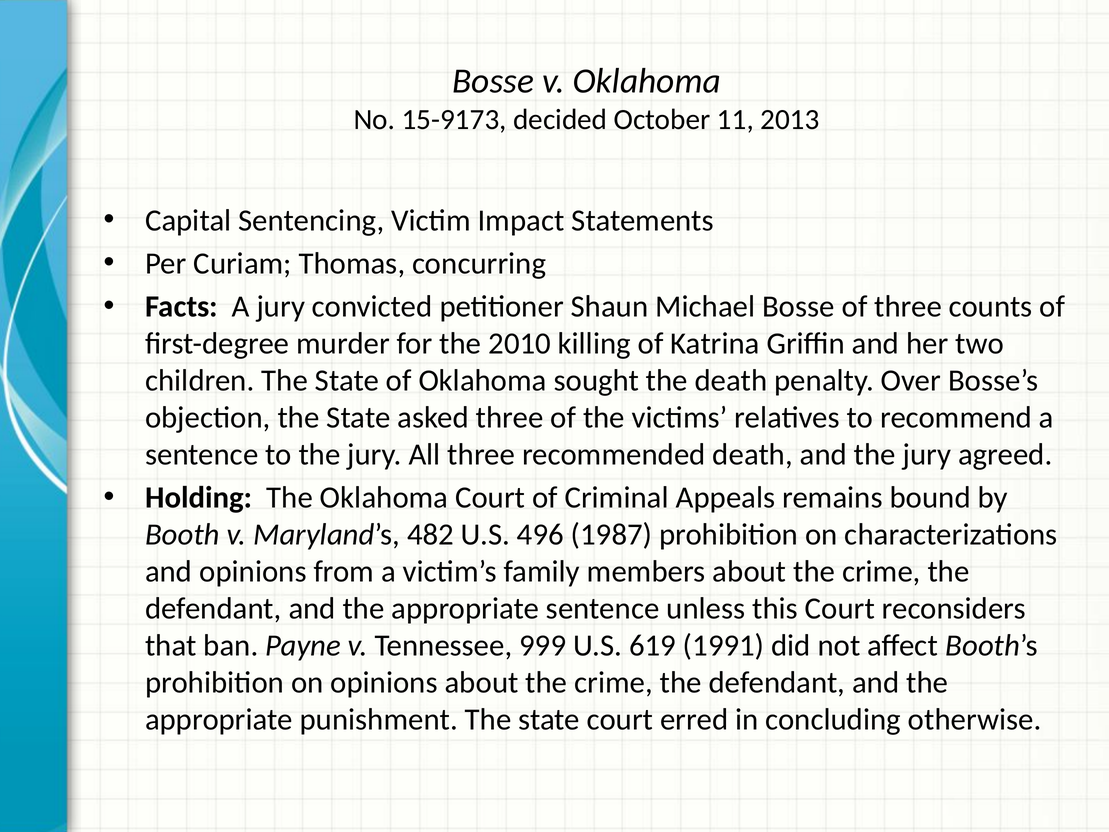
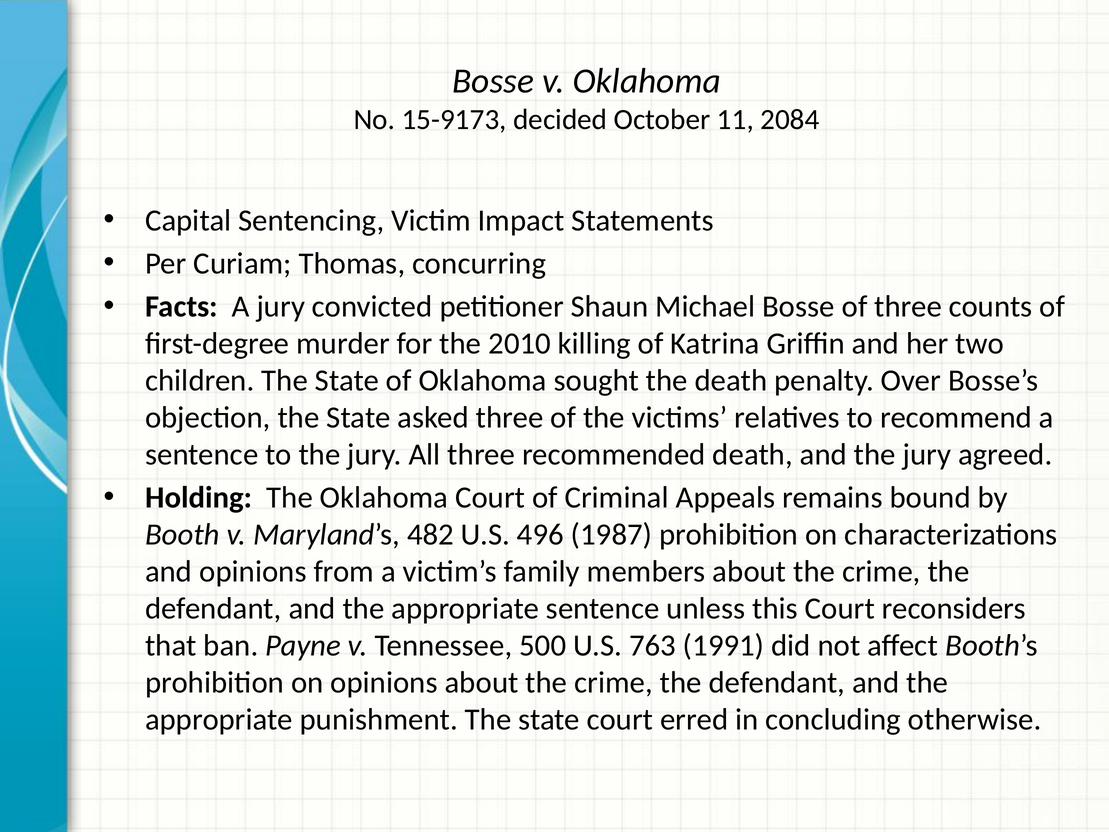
2013: 2013 -> 2084
999: 999 -> 500
619: 619 -> 763
